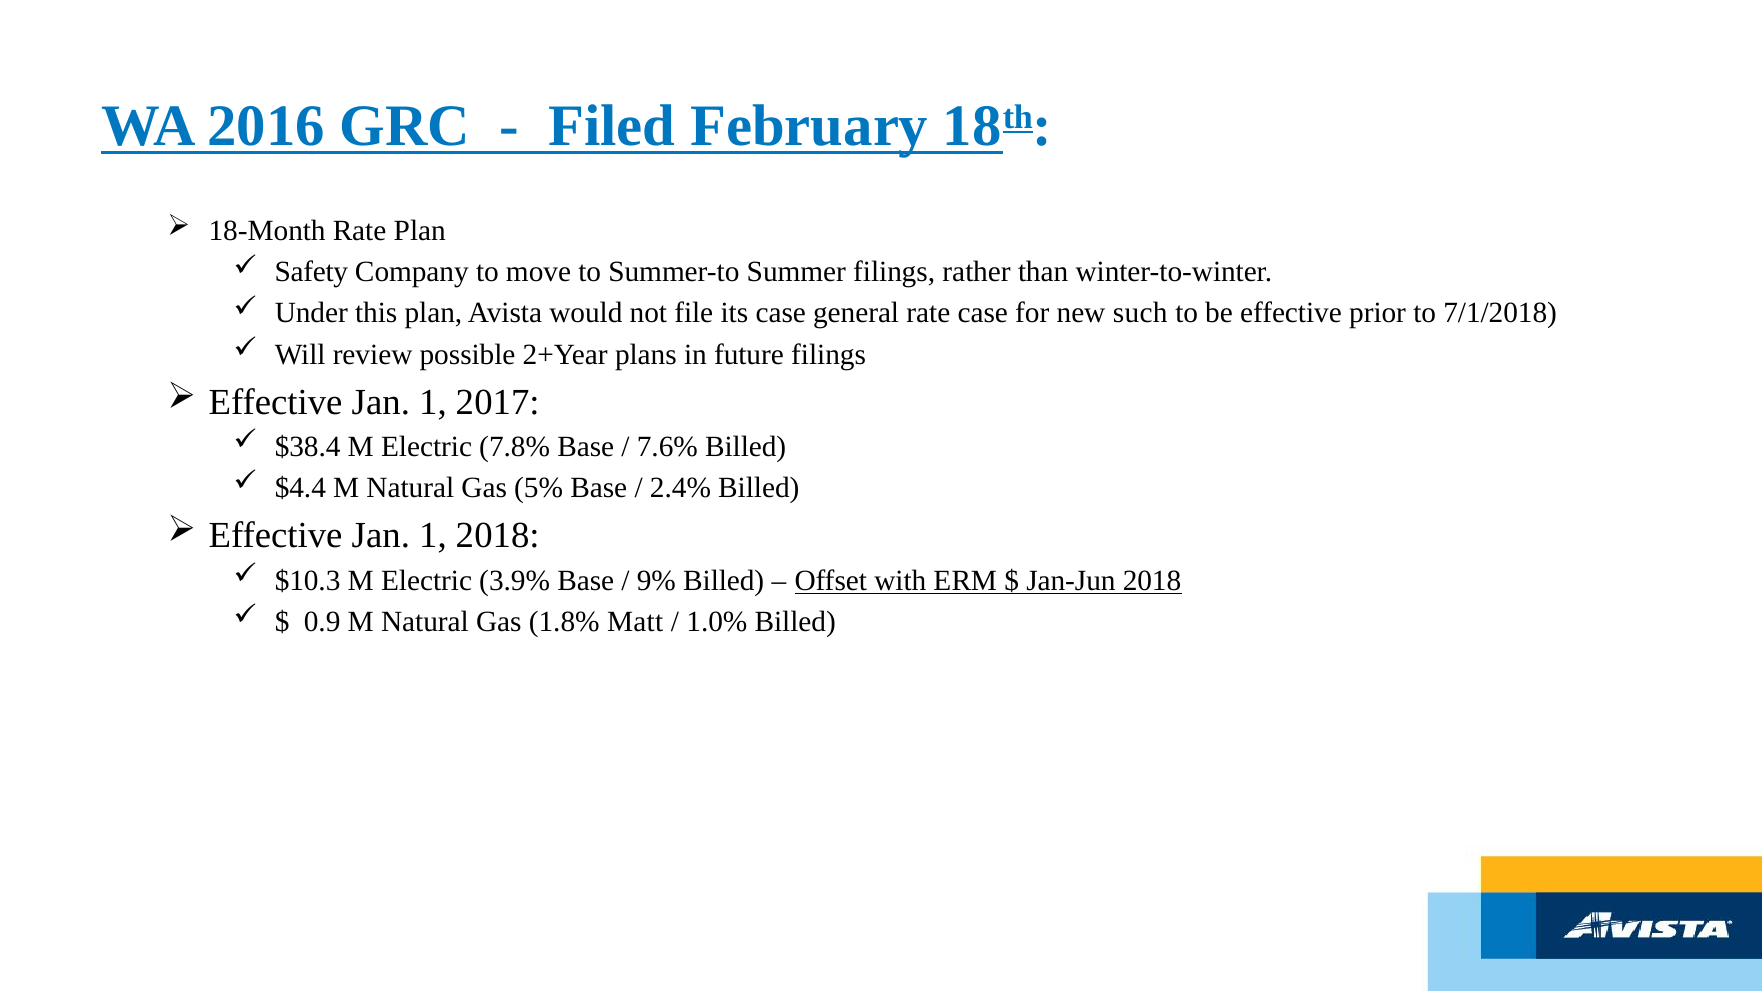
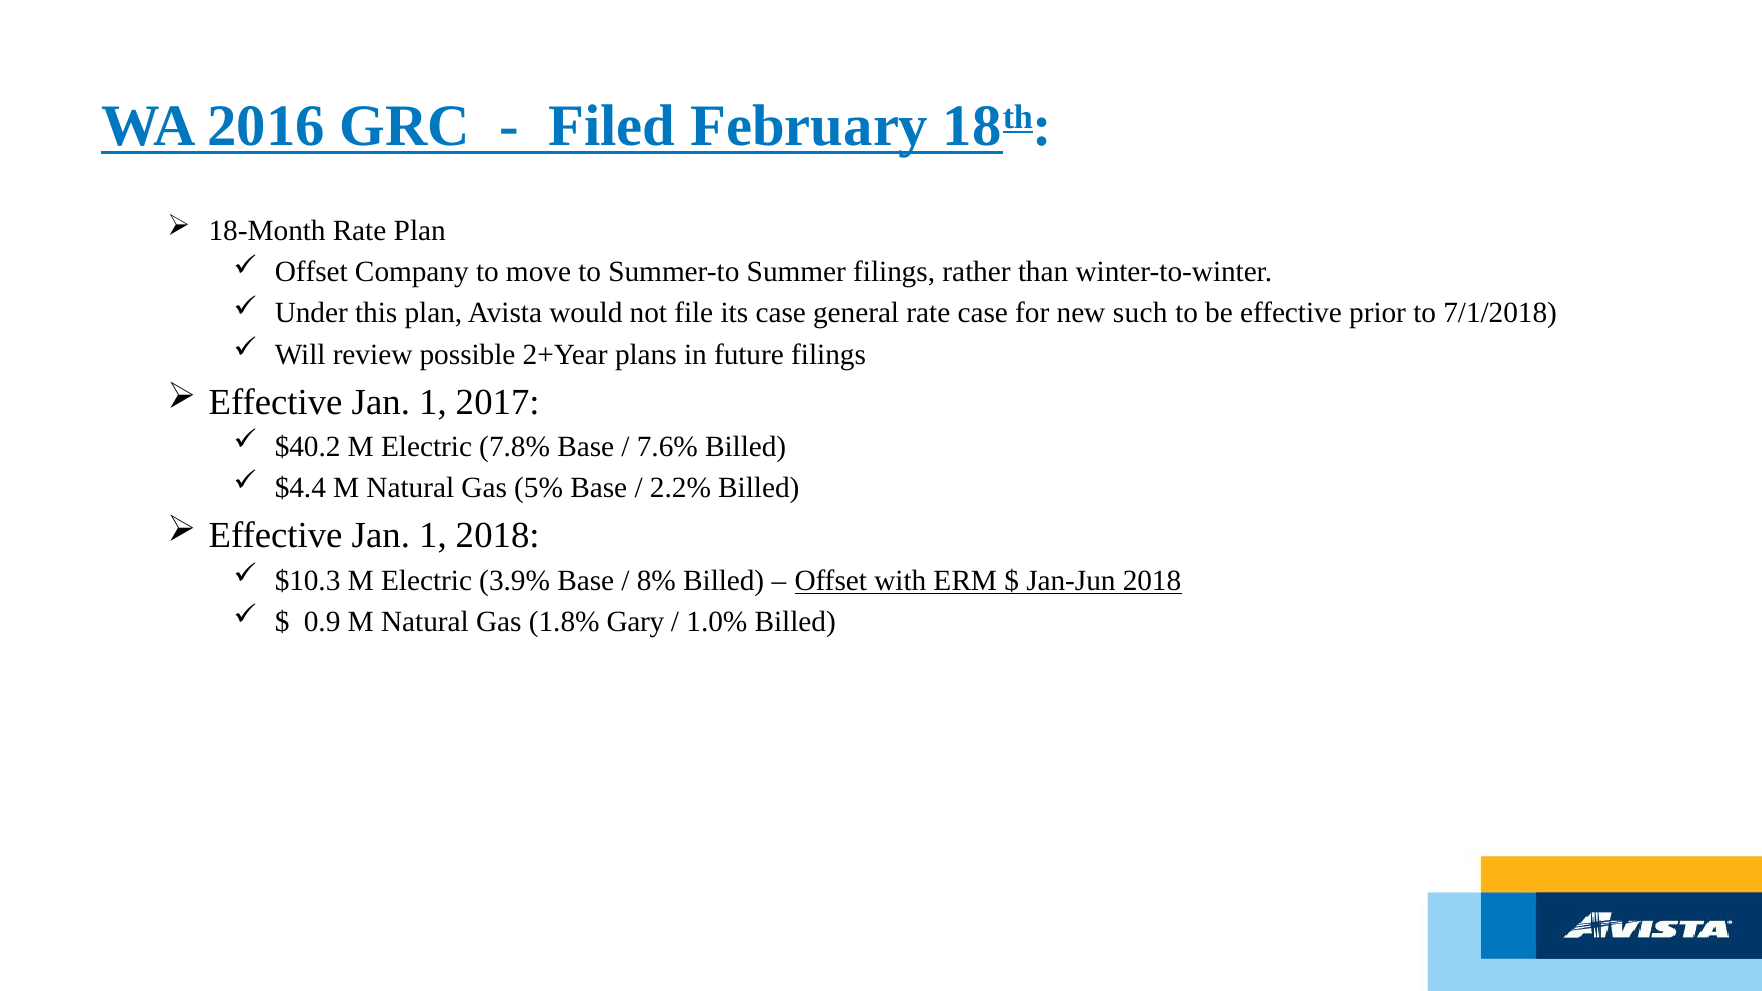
Safety at (311, 272): Safety -> Offset
$38.4: $38.4 -> $40.2
2.4%: 2.4% -> 2.2%
9%: 9% -> 8%
Matt: Matt -> Gary
